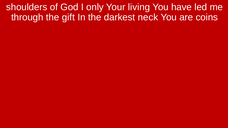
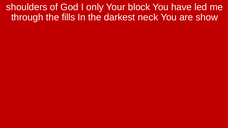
living: living -> block
gift: gift -> fills
coins: coins -> show
